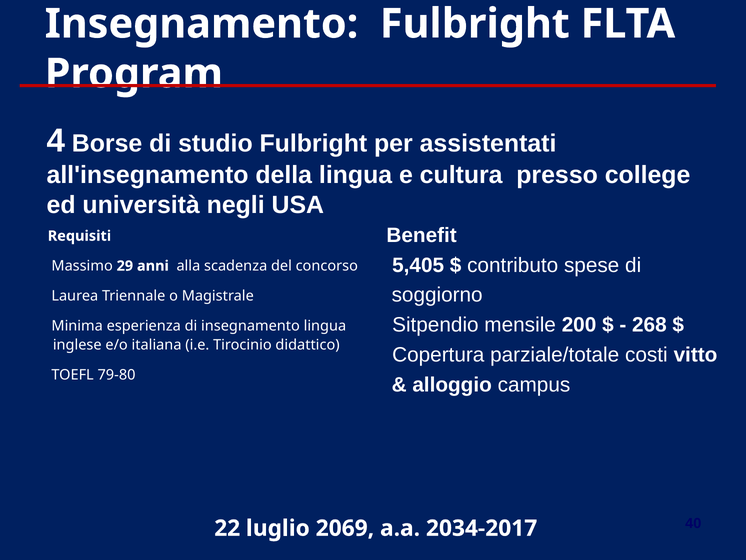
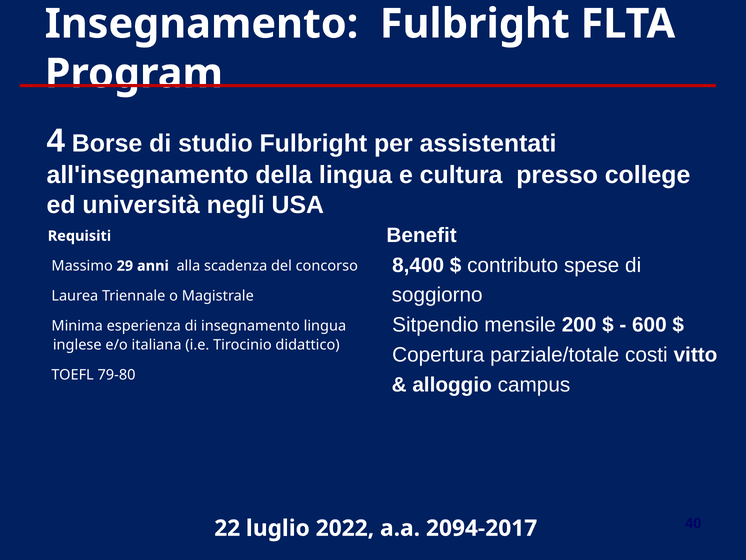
5,405: 5,405 -> 8,400
268: 268 -> 600
2069: 2069 -> 2022
2034-2017: 2034-2017 -> 2094-2017
